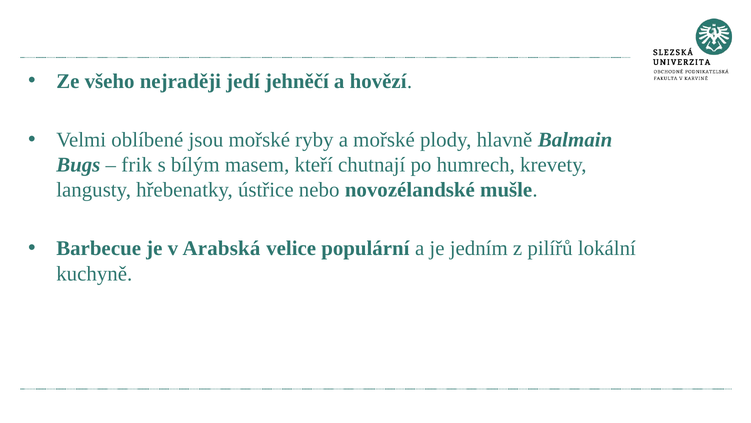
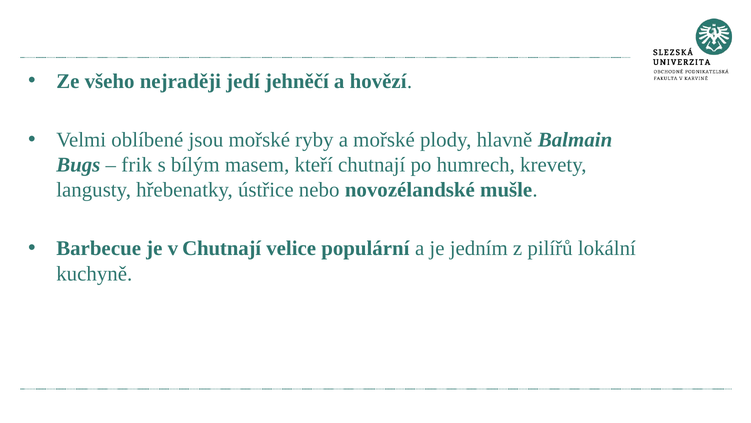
v Arabská: Arabská -> Chutnají
